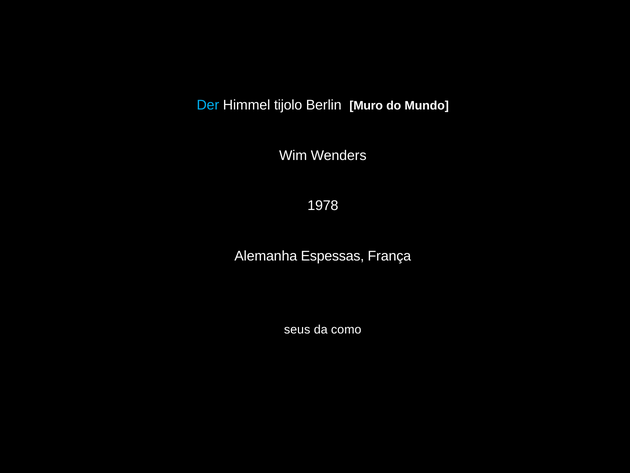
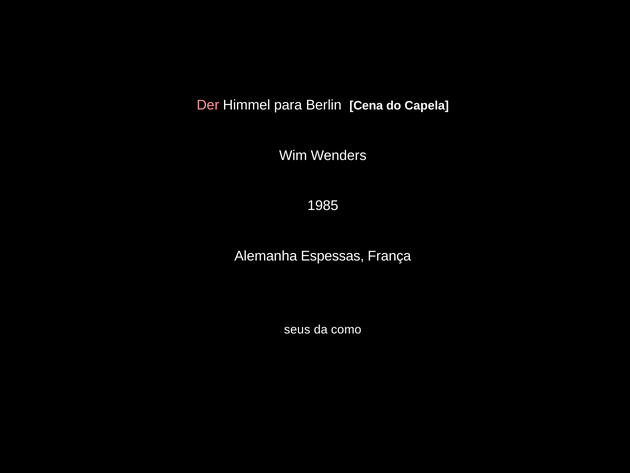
Der colour: light blue -> pink
tijolo: tijolo -> para
Muro: Muro -> Cena
Mundo: Mundo -> Capela
1978: 1978 -> 1985
